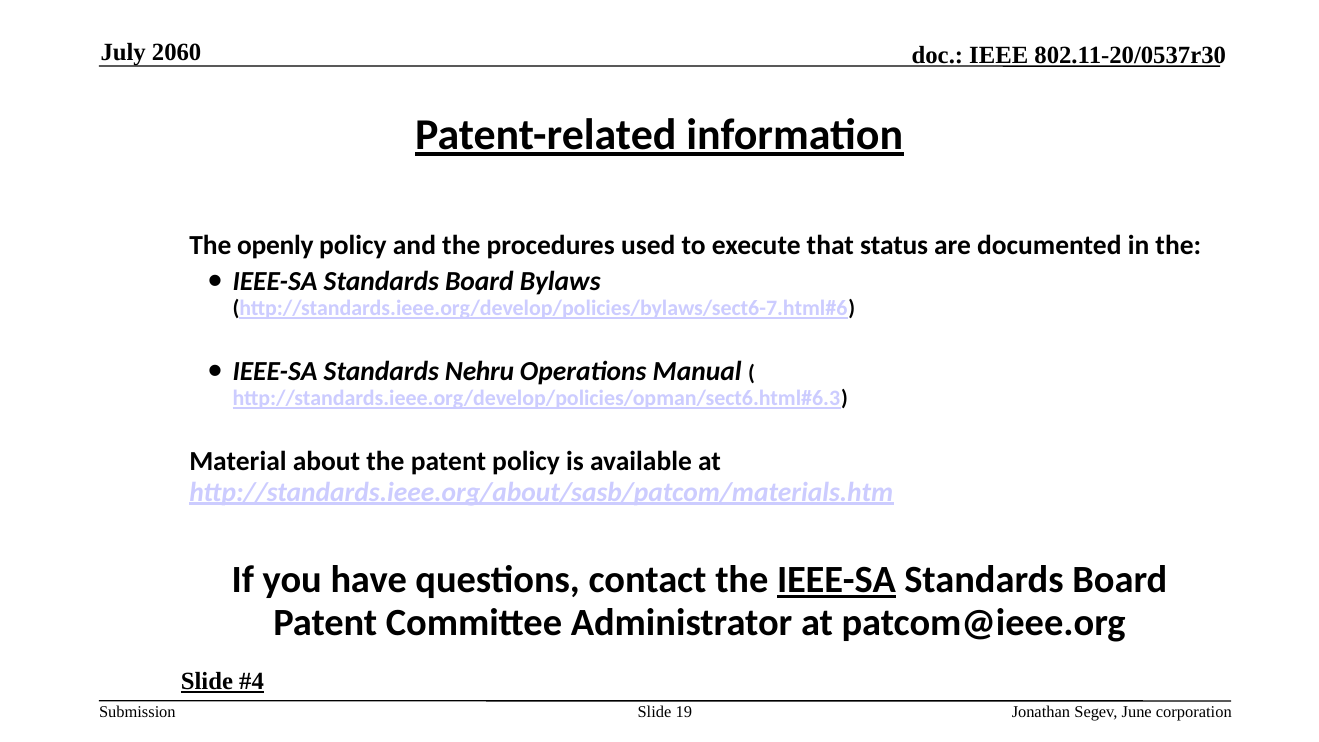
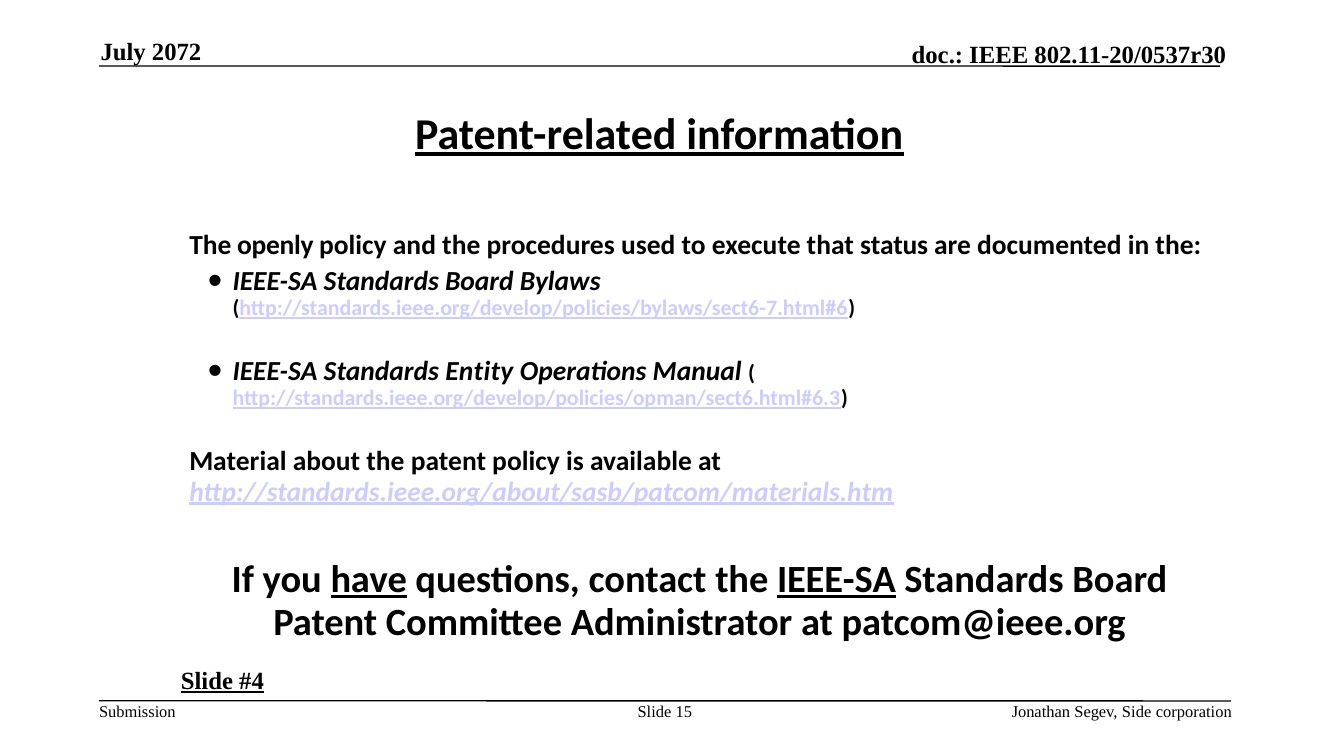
2060: 2060 -> 2072
Nehru: Nehru -> Entity
have underline: none -> present
19: 19 -> 15
June: June -> Side
